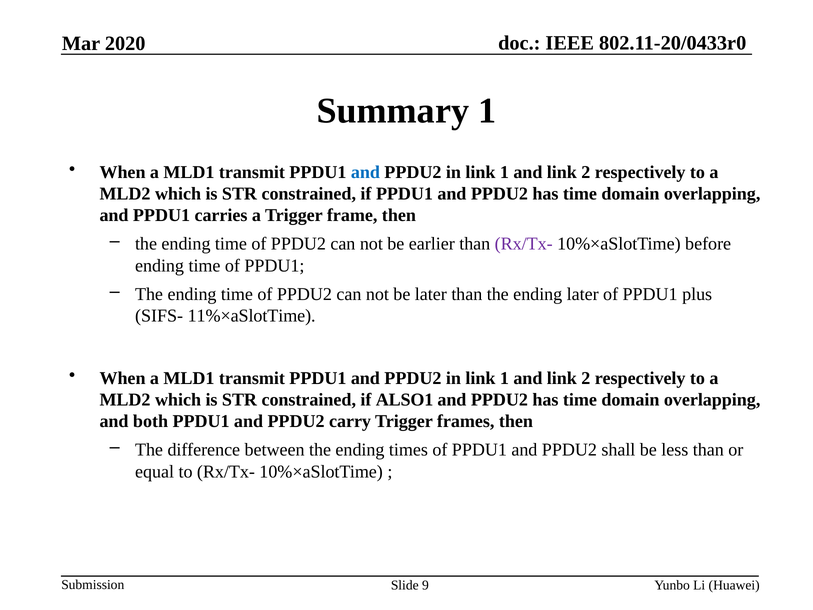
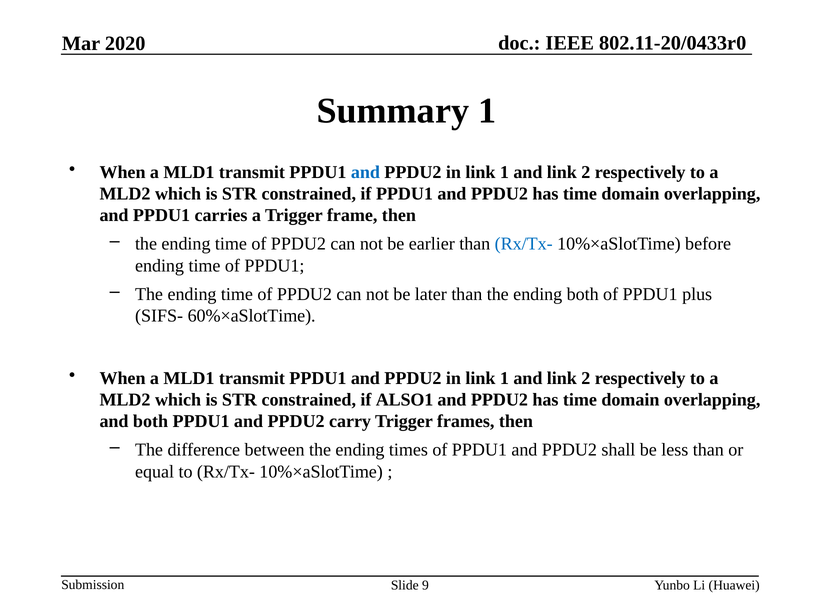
Rx/Tx- at (524, 244) colour: purple -> blue
ending later: later -> both
11%×aSlotTime: 11%×aSlotTime -> 60%×aSlotTime
